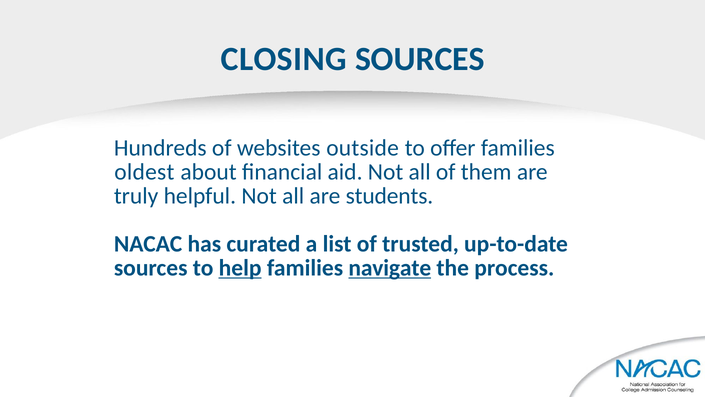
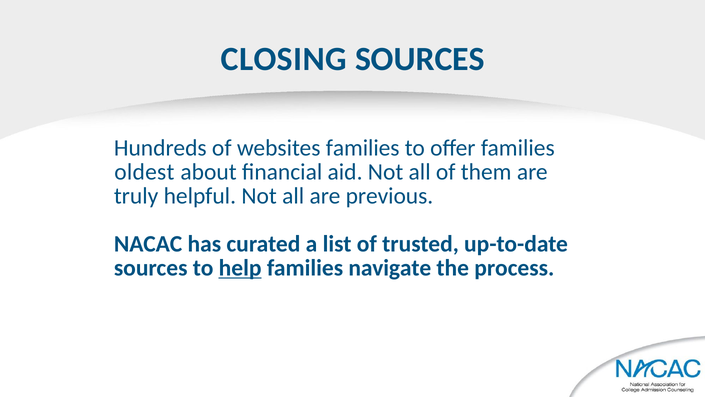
websites outside: outside -> families
students: students -> previous
navigate underline: present -> none
